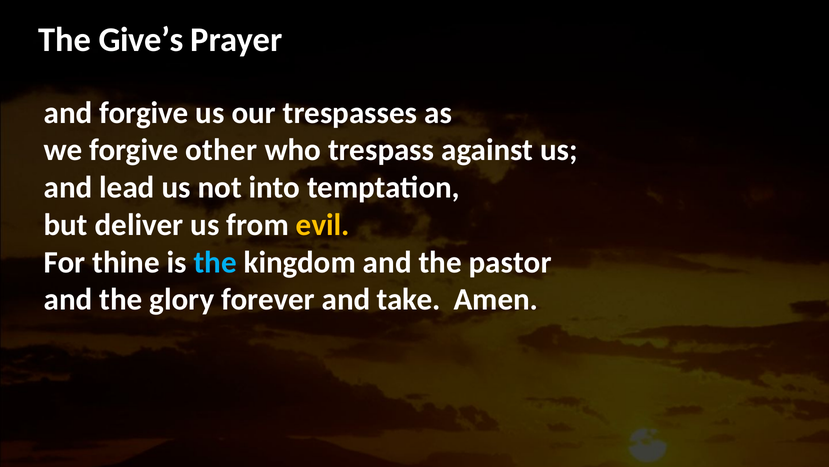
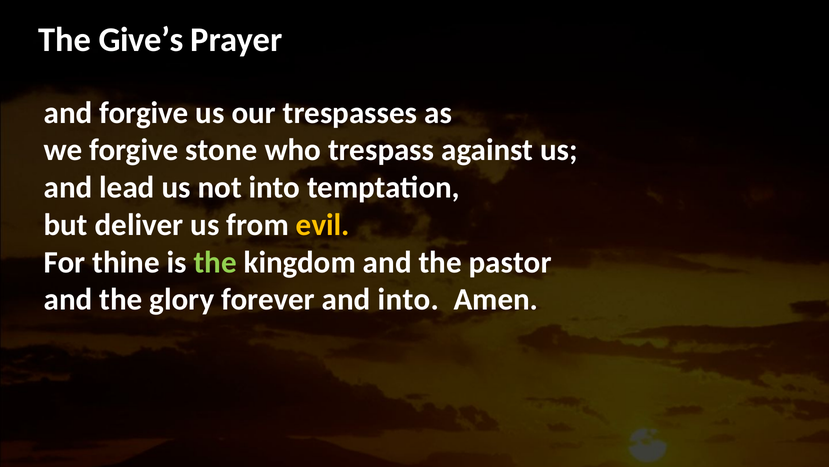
other: other -> stone
the at (215, 262) colour: light blue -> light green
and take: take -> into
